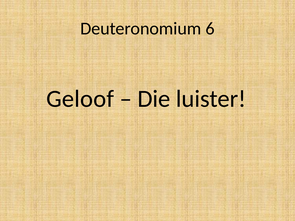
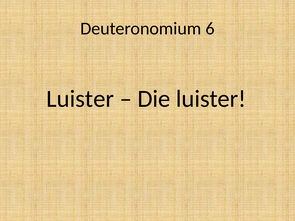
Geloof at (80, 99): Geloof -> Luister
